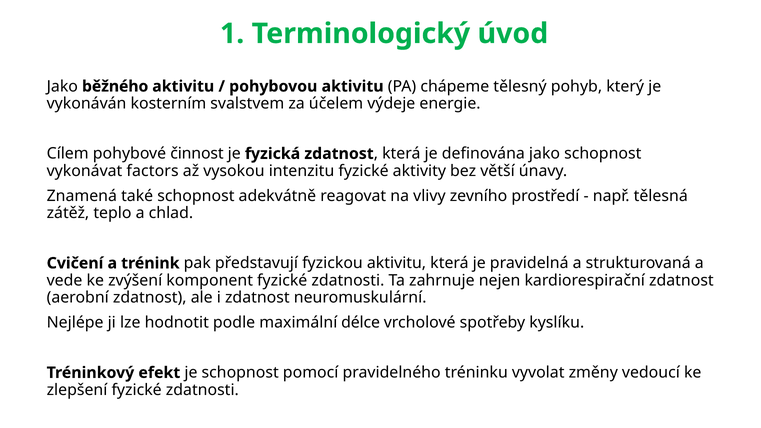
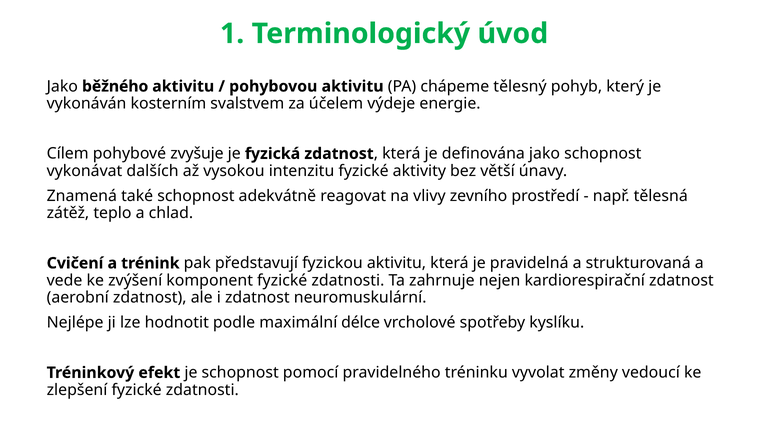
činnost: činnost -> zvyšuje
factors: factors -> dalších
